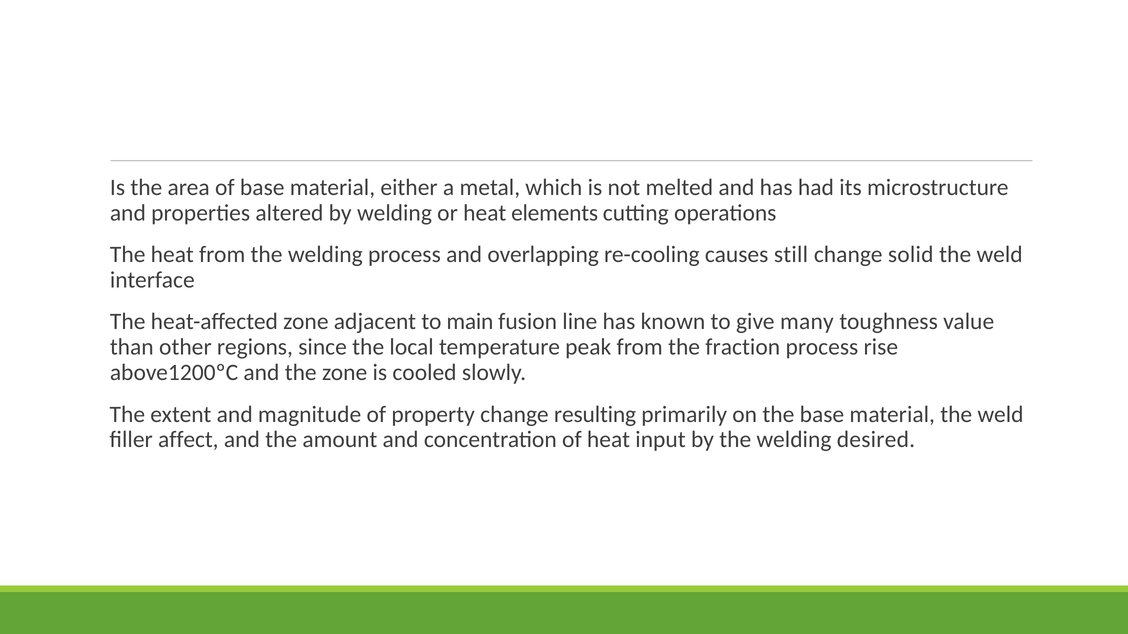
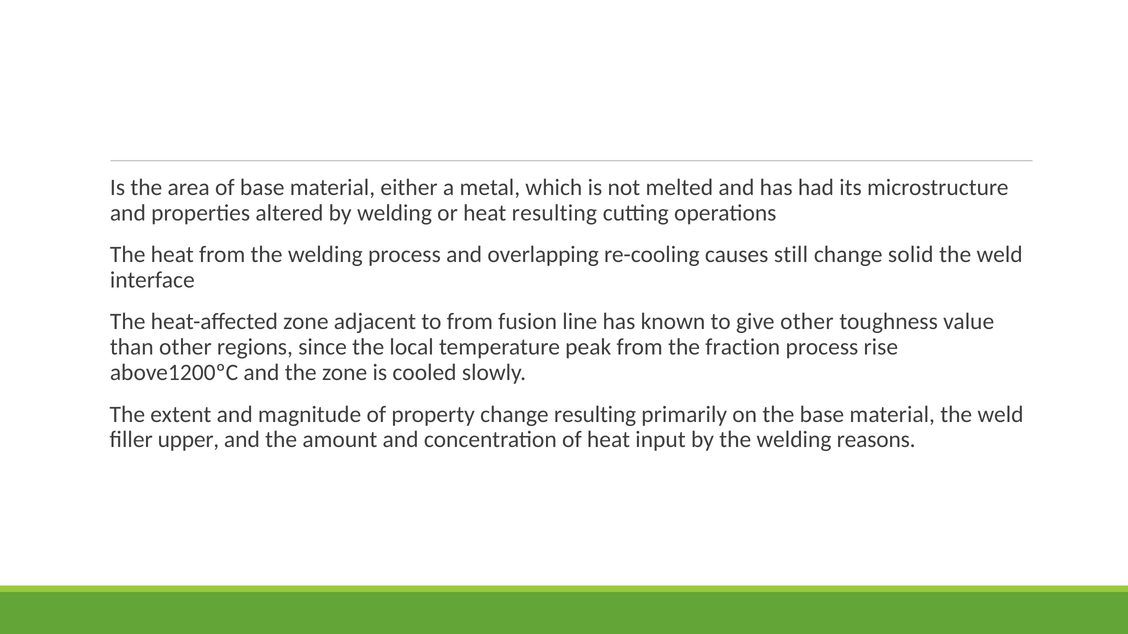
heat elements: elements -> resulting
to main: main -> from
give many: many -> other
affect: affect -> upper
desired: desired -> reasons
